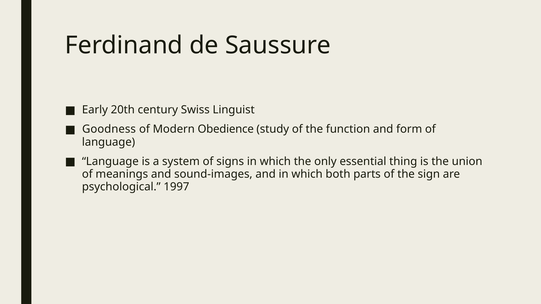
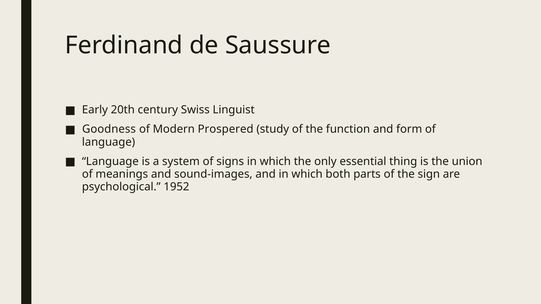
Obedience: Obedience -> Prospered
1997: 1997 -> 1952
